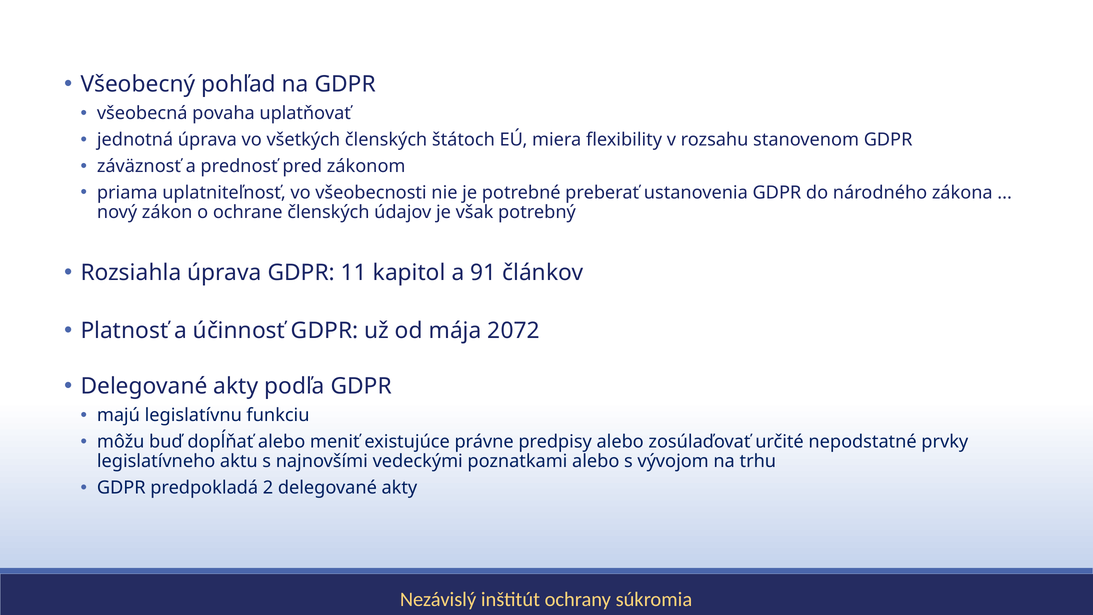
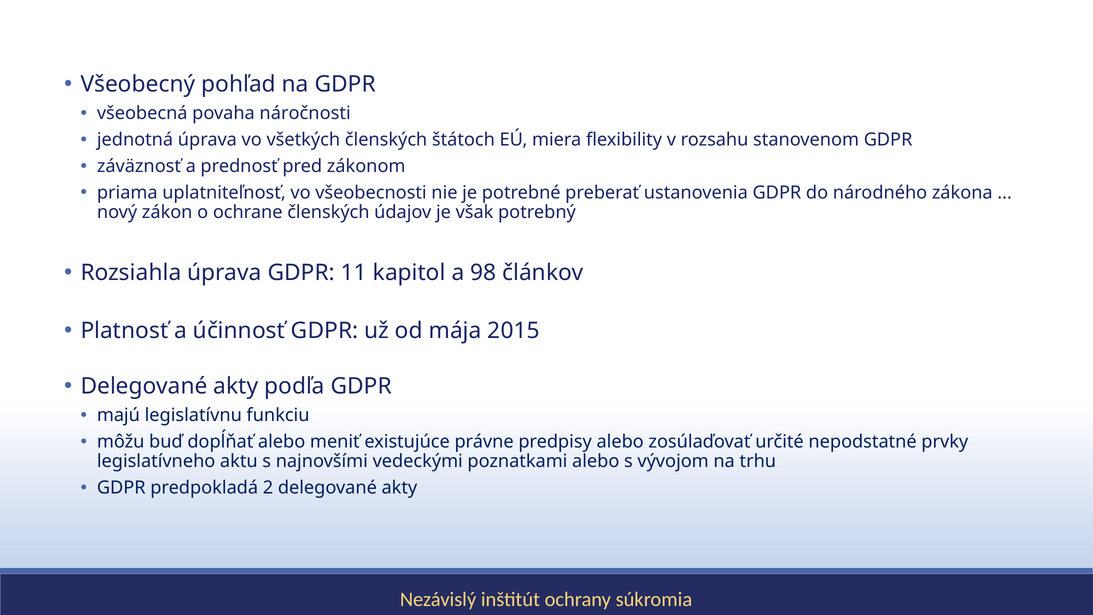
uplatňovať: uplatňovať -> náročnosti
91: 91 -> 98
2072: 2072 -> 2015
